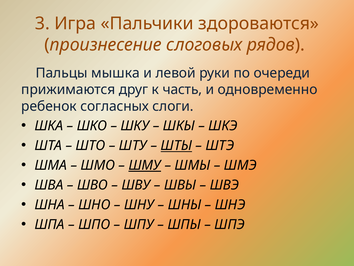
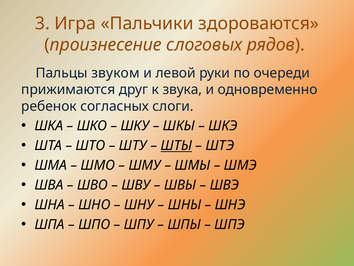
мышка: мышка -> звуком
часть: часть -> звука
ШМУ underline: present -> none
